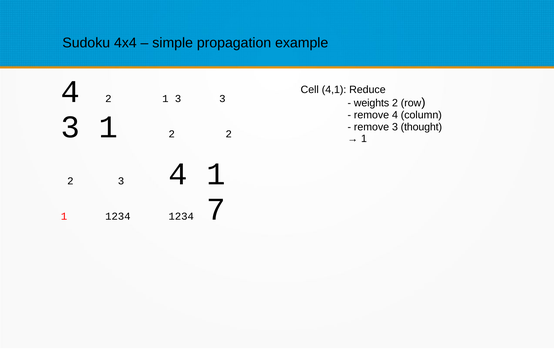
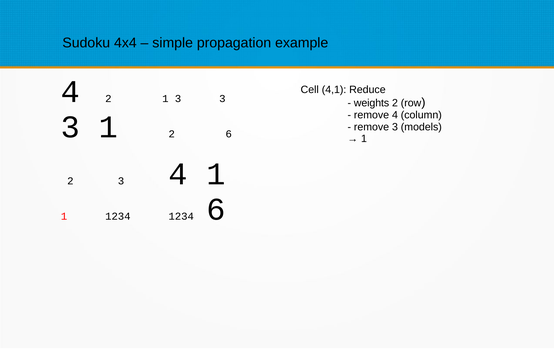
1 2 2: 2 -> 6
thought: thought -> models
1234 7: 7 -> 6
